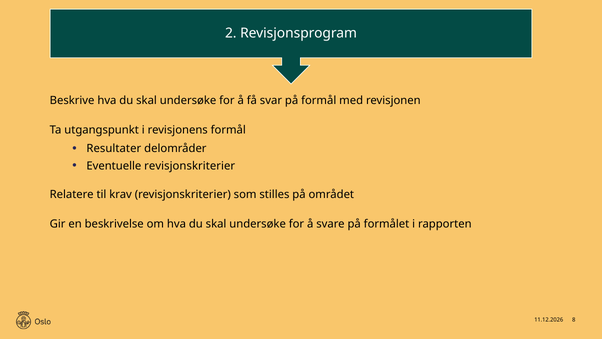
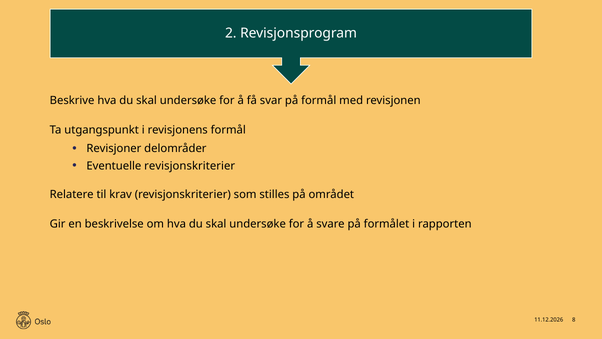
Resultater: Resultater -> Revisjoner
